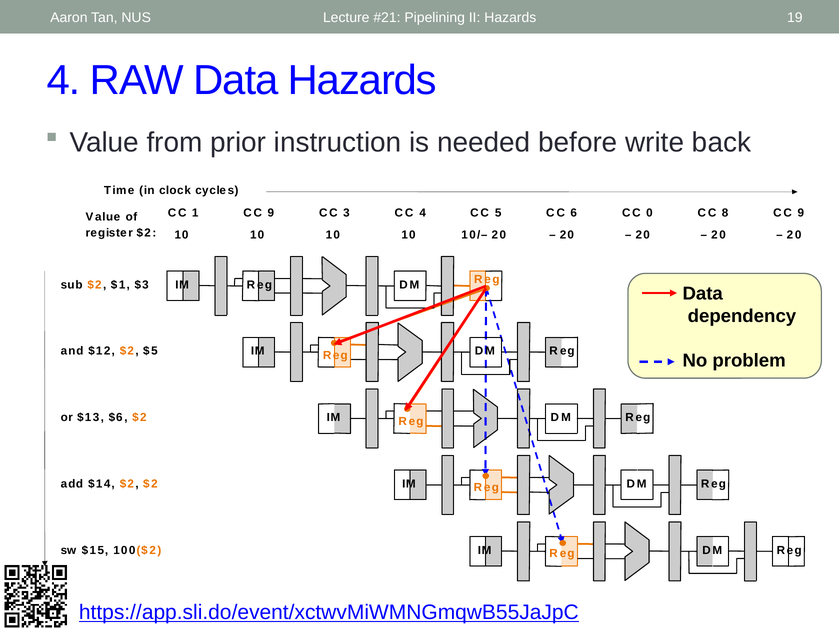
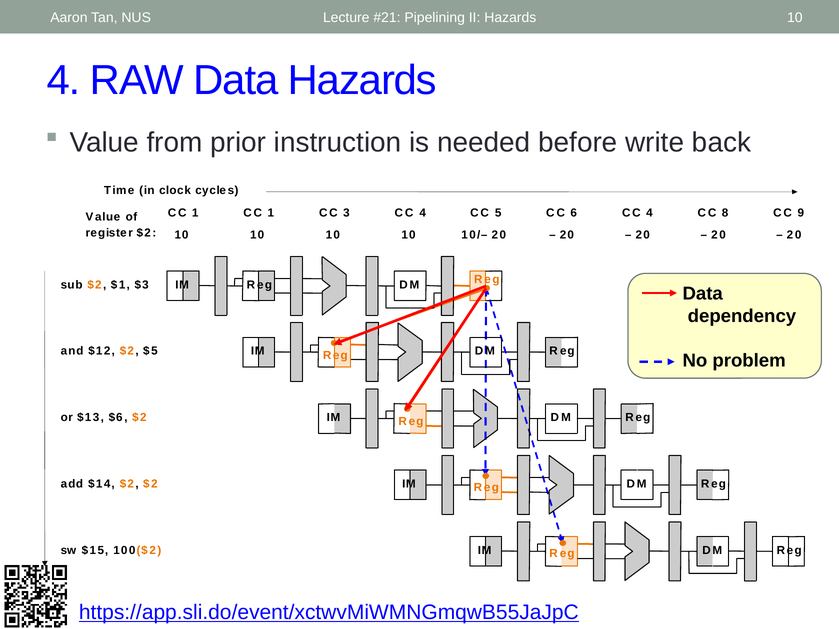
Hazards 19: 19 -> 10
9 at (271, 213): 9 -> 1
0 at (649, 213): 0 -> 4
